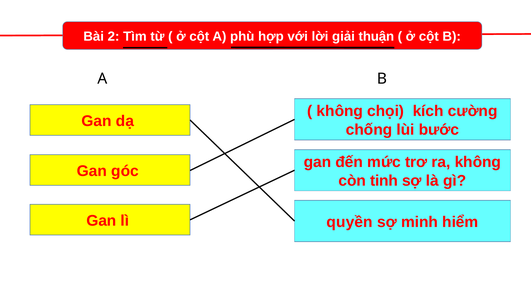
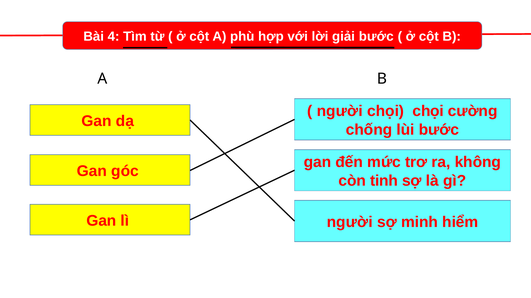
2: 2 -> 4
giải thuận: thuận -> bước
không at (340, 111): không -> người
chọi kích: kích -> chọi
quyền at (350, 223): quyền -> người
